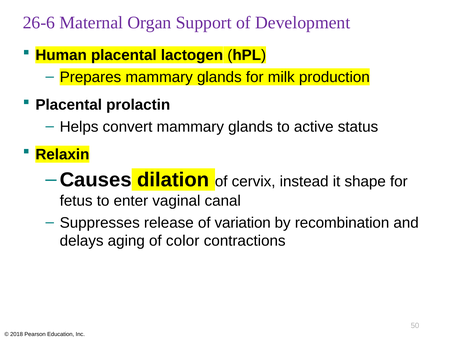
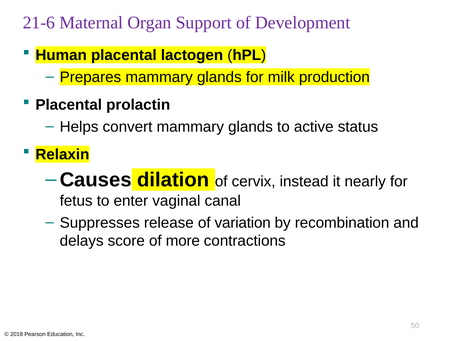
26-6: 26-6 -> 21-6
shape: shape -> nearly
aging: aging -> score
color: color -> more
